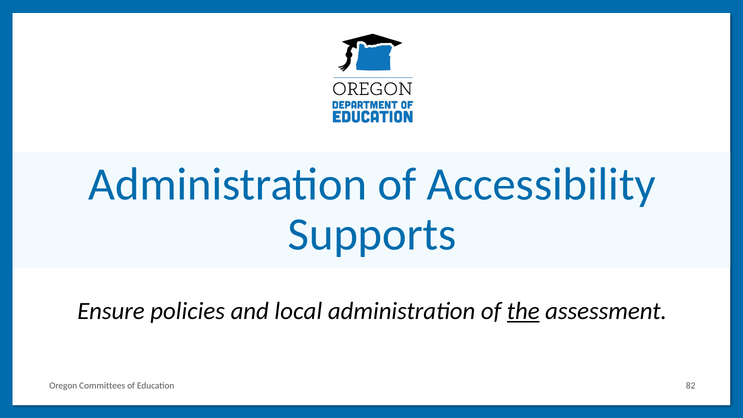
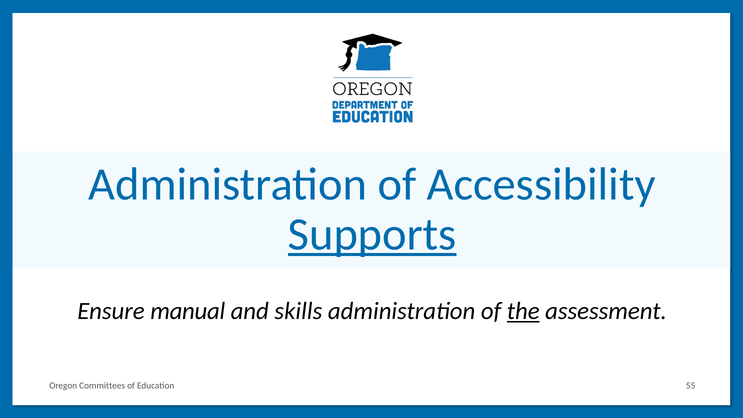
Supports underline: none -> present
policies: policies -> manual
local: local -> skills
82: 82 -> 55
